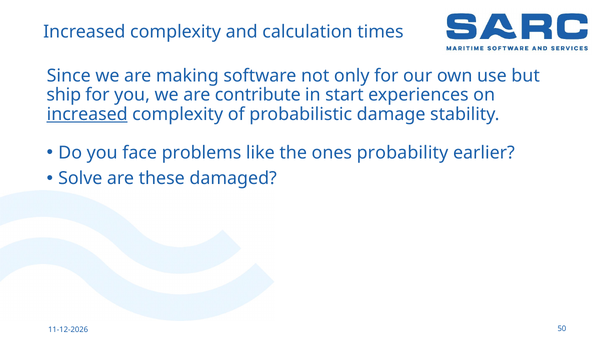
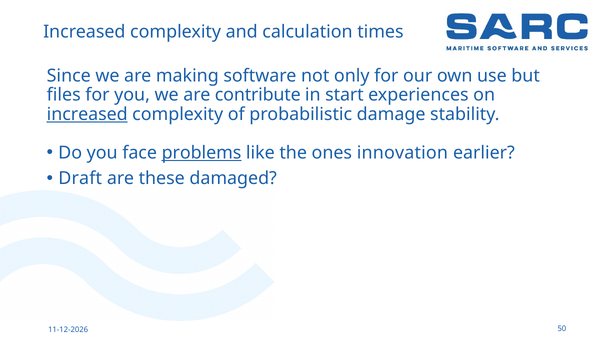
ship: ship -> files
problems underline: none -> present
probability: probability -> innovation
Solve: Solve -> Draft
